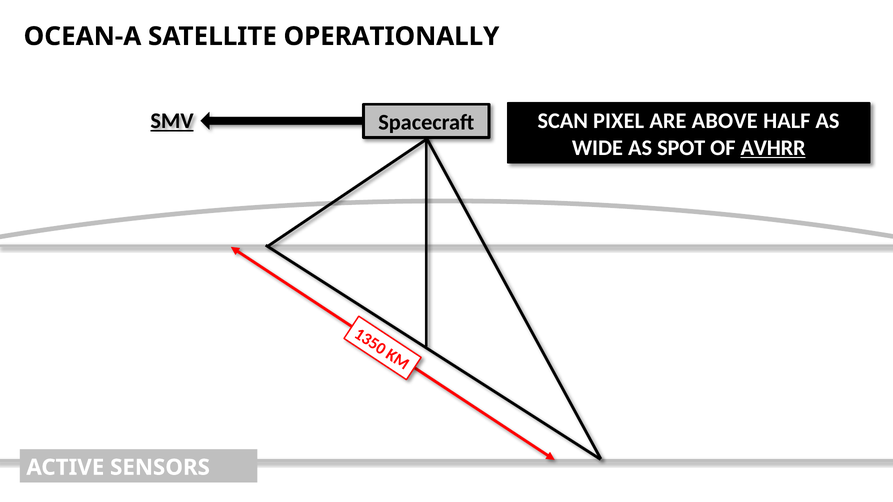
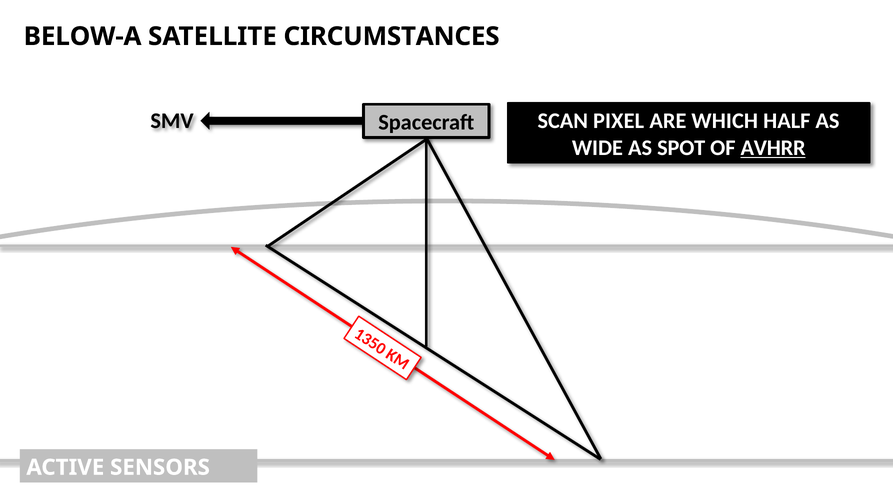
OCEAN-A: OCEAN-A -> BELOW-A
OPERATIONALLY: OPERATIONALLY -> CIRCUMSTANCES
SMV underline: present -> none
ABOVE: ABOVE -> WHICH
